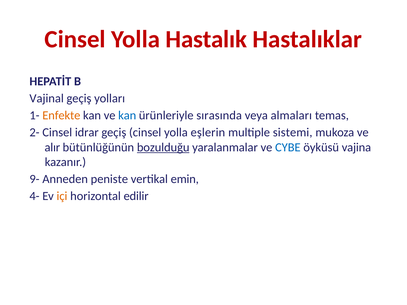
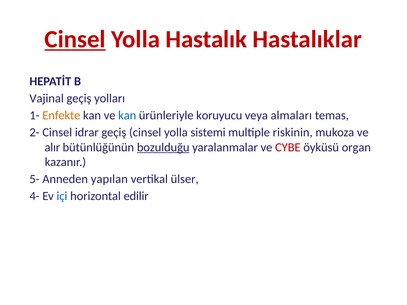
Cinsel at (75, 39) underline: none -> present
sırasında: sırasında -> koruyucu
eşlerin: eşlerin -> sistemi
sistemi: sistemi -> riskinin
CYBE colour: blue -> red
vajina: vajina -> organ
9-: 9- -> 5-
peniste: peniste -> yapılan
emin: emin -> ülser
içi colour: orange -> blue
